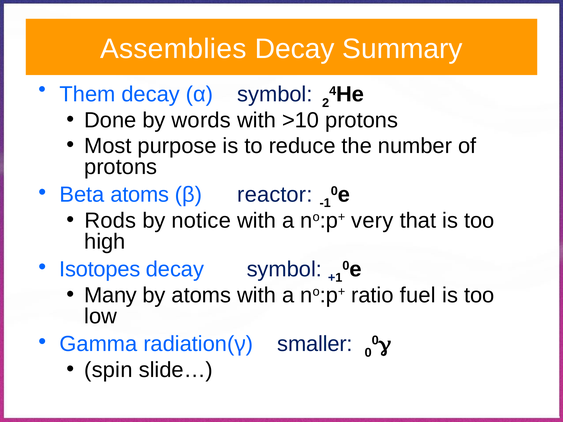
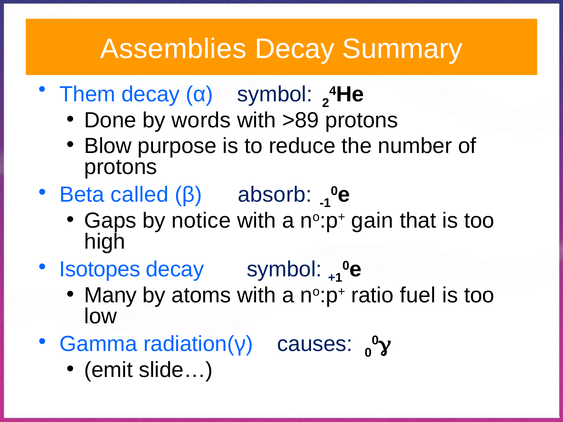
>10: >10 -> >89
Most: Most -> Blow
Beta atoms: atoms -> called
reactor: reactor -> absorb
Rods: Rods -> Gaps
very: very -> gain
smaller: smaller -> causes
spin: spin -> emit
